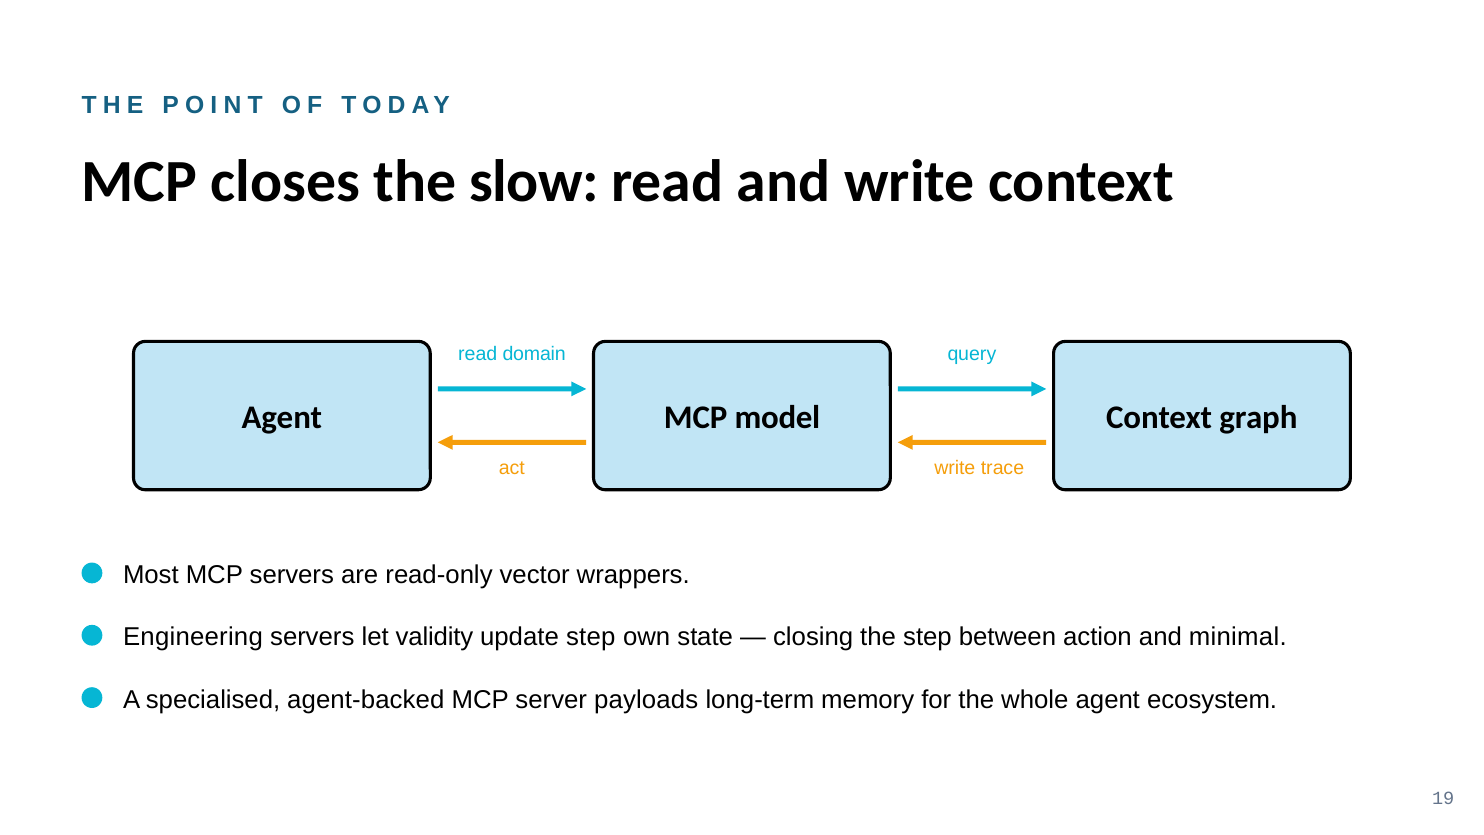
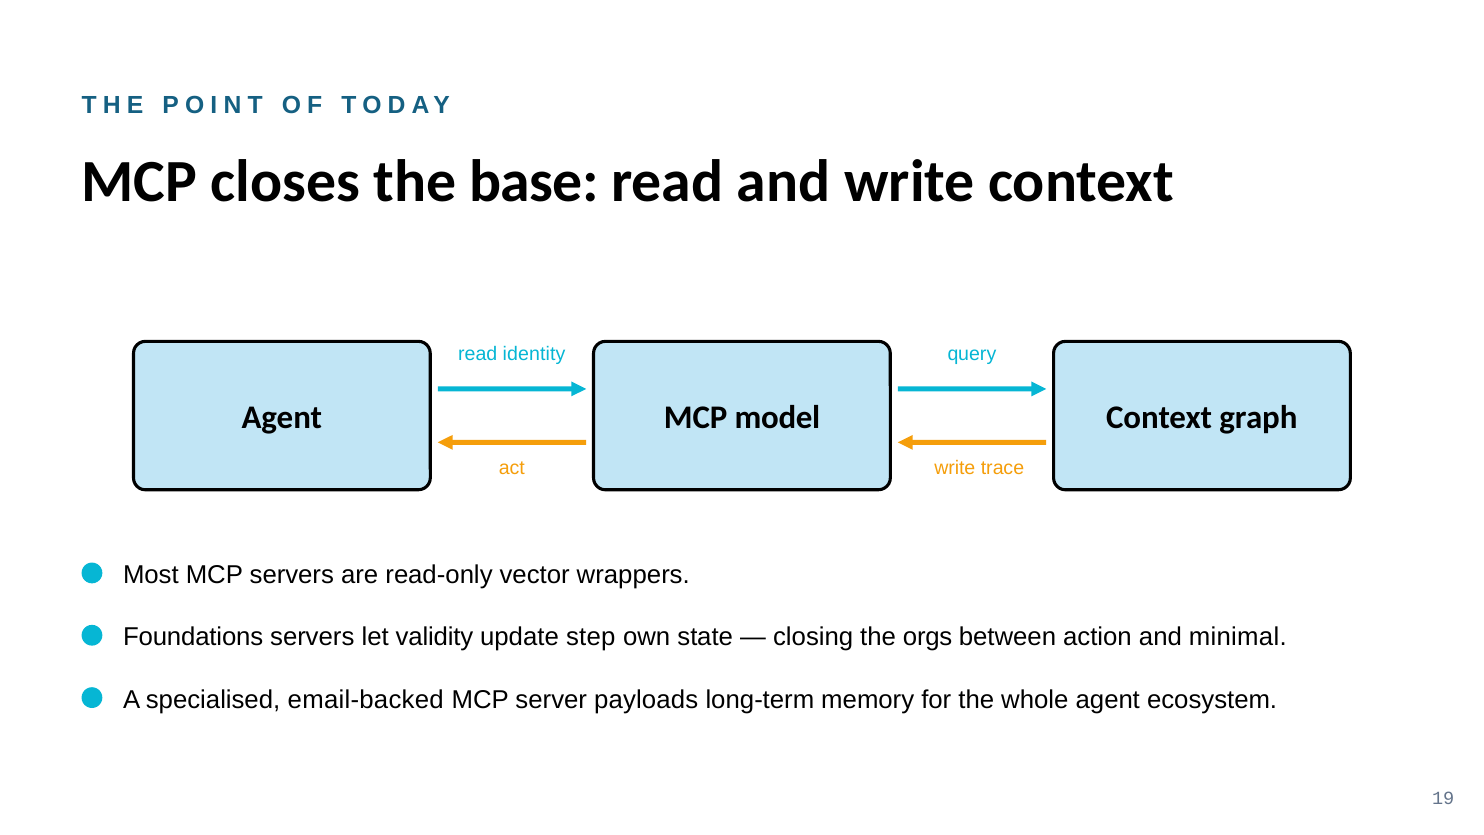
slow: slow -> base
domain: domain -> identity
Engineering: Engineering -> Foundations
the step: step -> orgs
agent-backed: agent-backed -> email-backed
